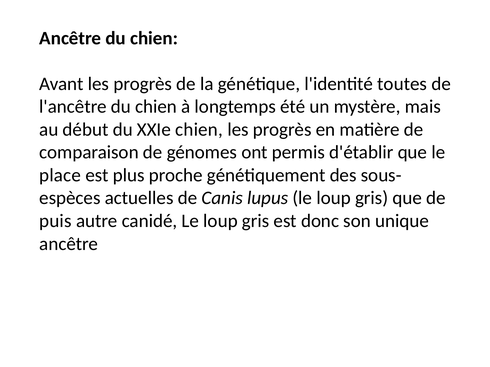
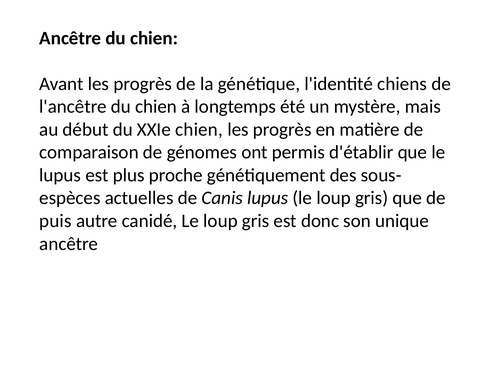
toutes: toutes -> chiens
place at (60, 175): place -> lupus
